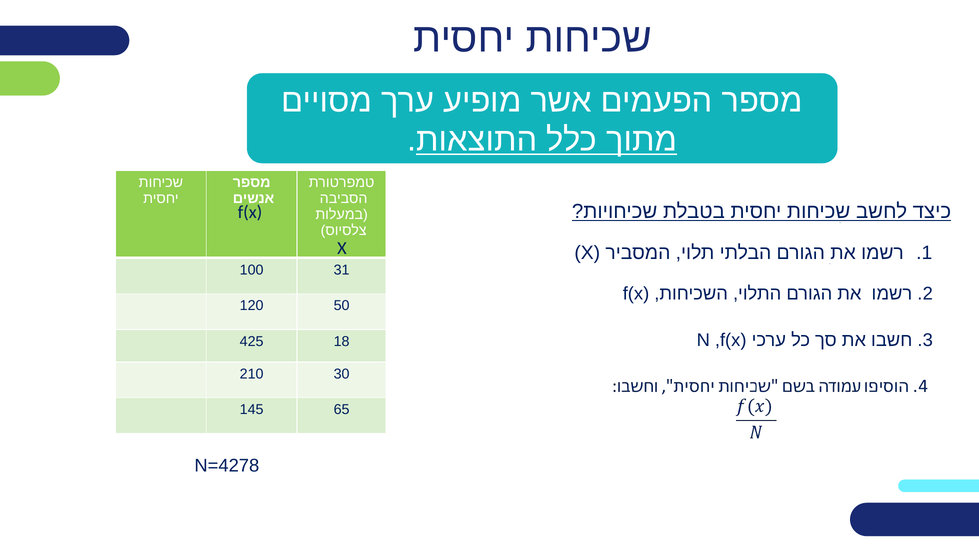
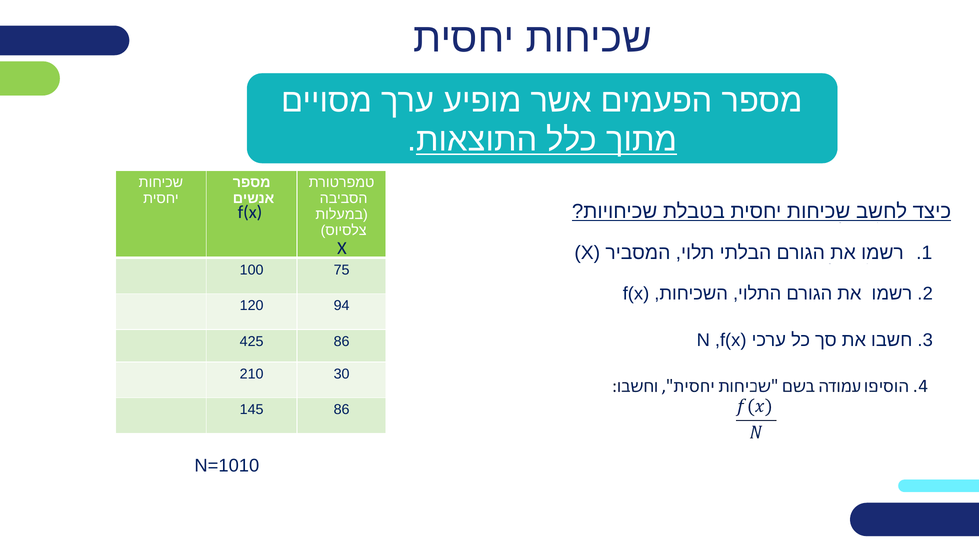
31: 31 -> 75
50: 50 -> 94
425 18: 18 -> 86
145 65: 65 -> 86
N=4278: N=4278 -> N=1010
